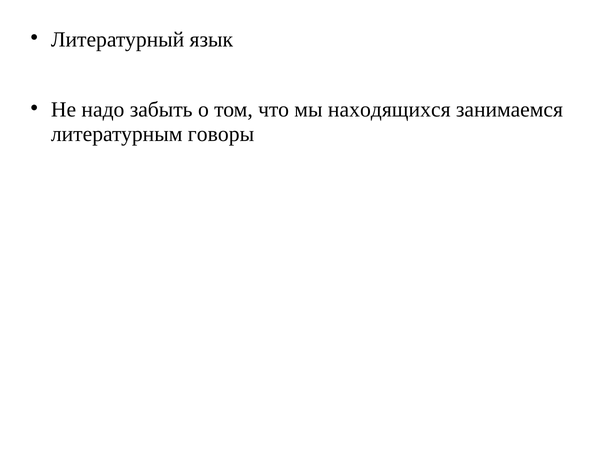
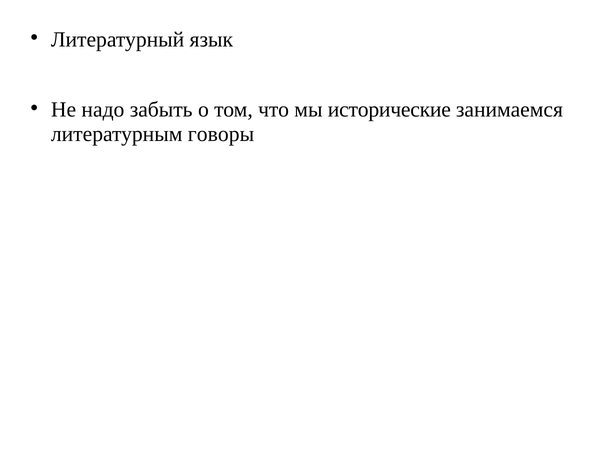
находящихся: находящихся -> исторические
